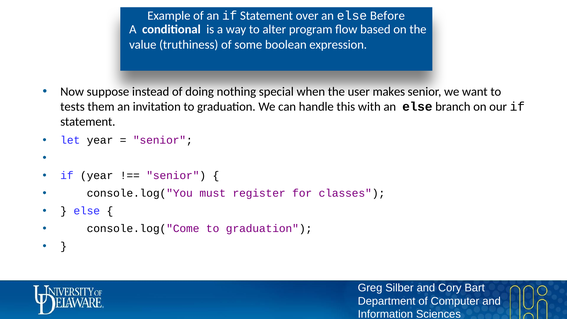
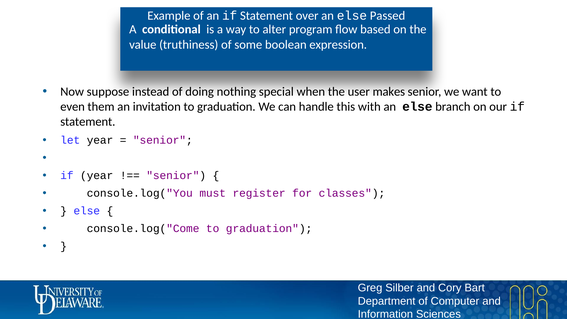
Before: Before -> Passed
tests: tests -> even
